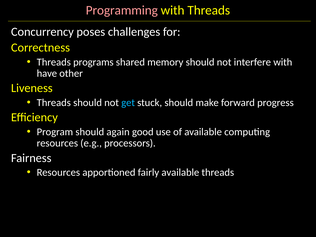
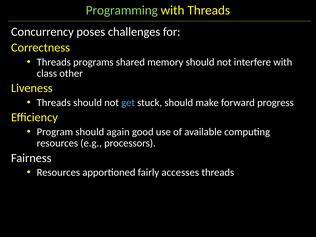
Programming colour: pink -> light green
have: have -> class
fairly available: available -> accesses
